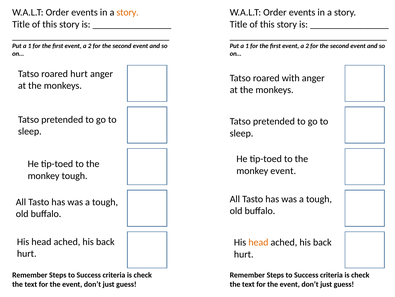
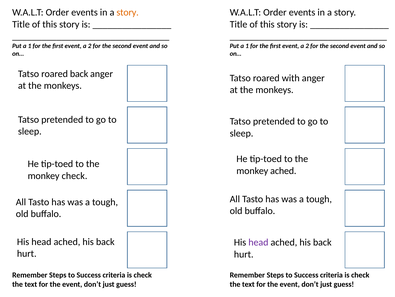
roared hurt: hurt -> back
monkey event: event -> ached
monkey tough: tough -> check
head at (258, 242) colour: orange -> purple
